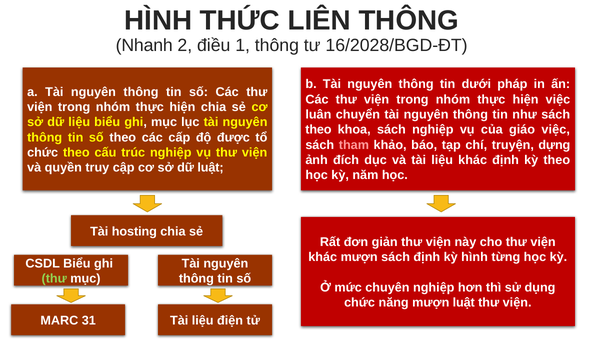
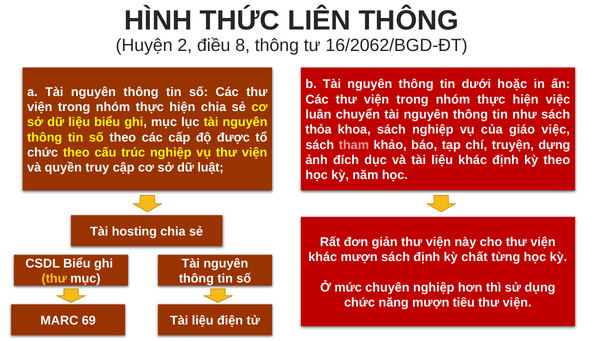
Nhanh: Nhanh -> Huyện
1: 1 -> 8
16/2028/BGD-ĐT: 16/2028/BGD-ĐT -> 16/2062/BGD-ĐT
pháp: pháp -> hoặc
theo at (318, 130): theo -> thỏa
kỳ hình: hình -> chất
thư at (54, 279) colour: light green -> yellow
mượn luật: luật -> tiêu
31: 31 -> 69
